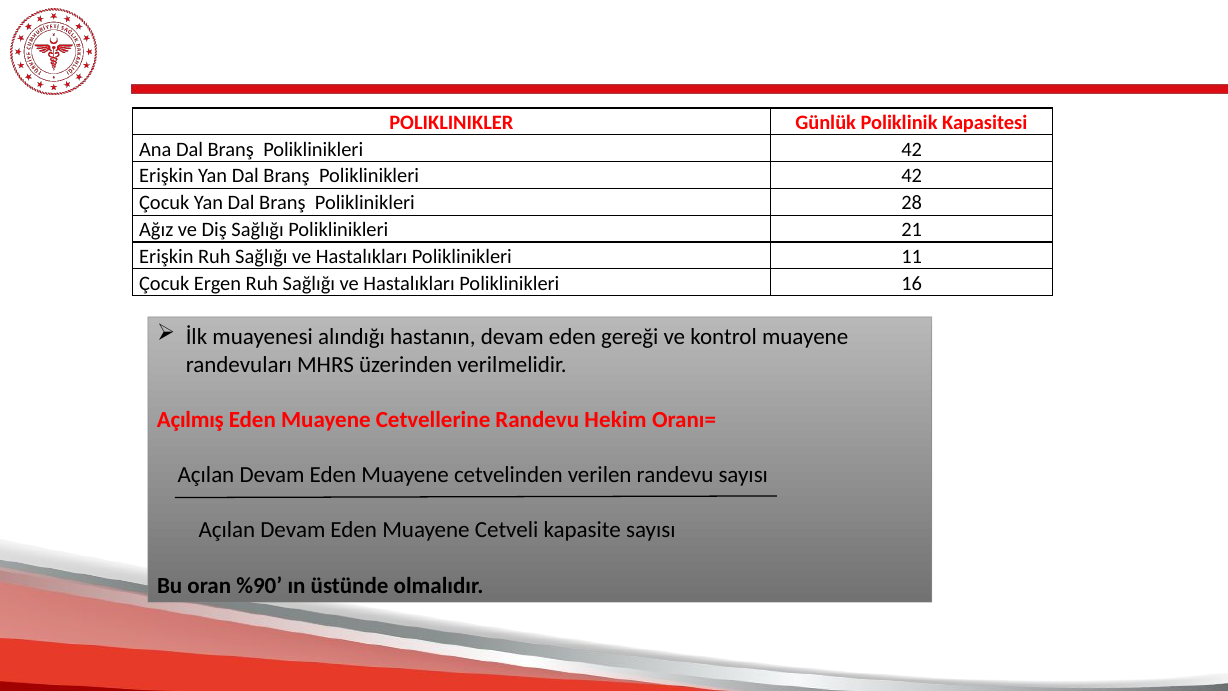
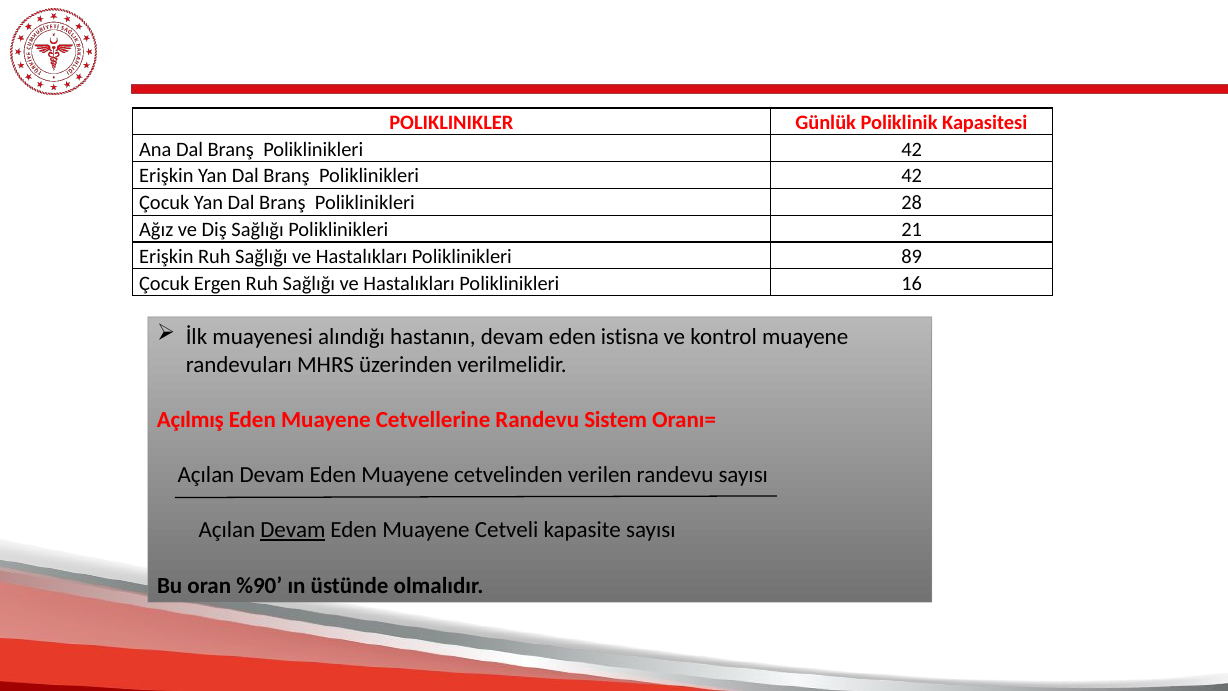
11: 11 -> 89
gereği: gereği -> istisna
Hekim: Hekim -> Sistem
Devam at (293, 530) underline: none -> present
